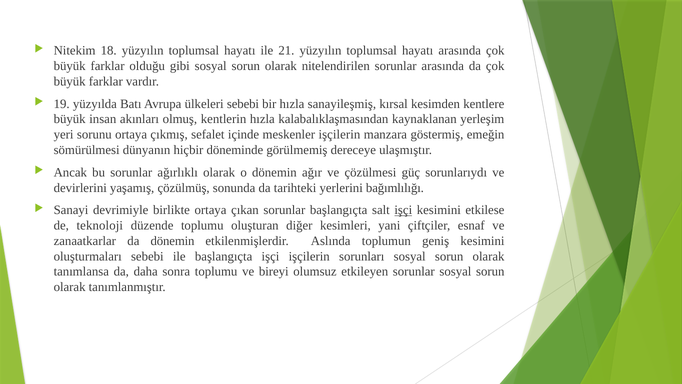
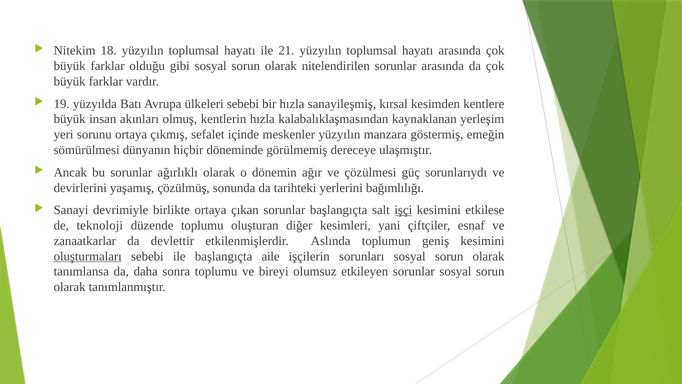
meskenler işçilerin: işçilerin -> yüzyılın
da dönemin: dönemin -> devlettir
oluşturmaları underline: none -> present
başlangıçta işçi: işçi -> aile
